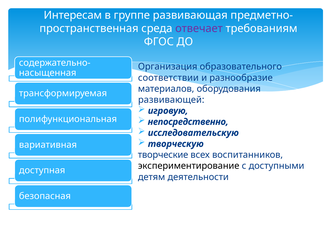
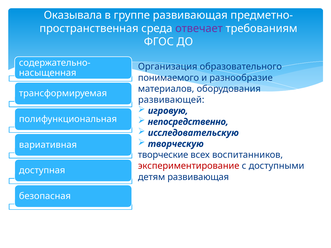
Интересам: Интересам -> Оказывала
соответствии: соответствии -> понимаемого
экспериментирование colour: black -> red
детям деятельности: деятельности -> развивающая
